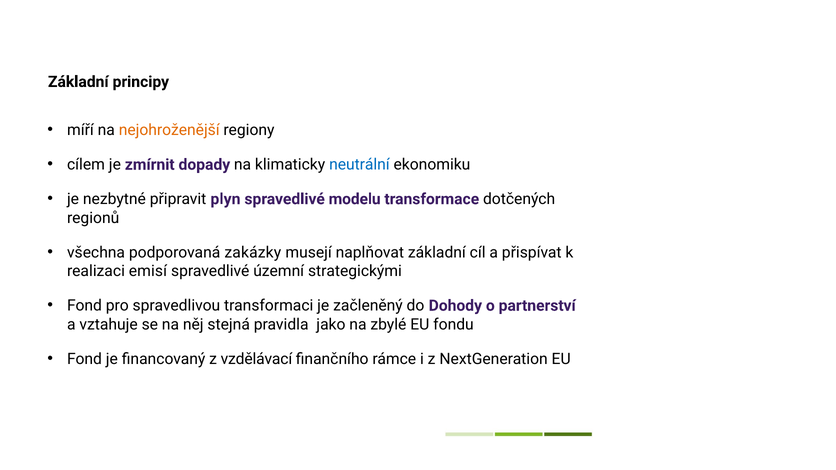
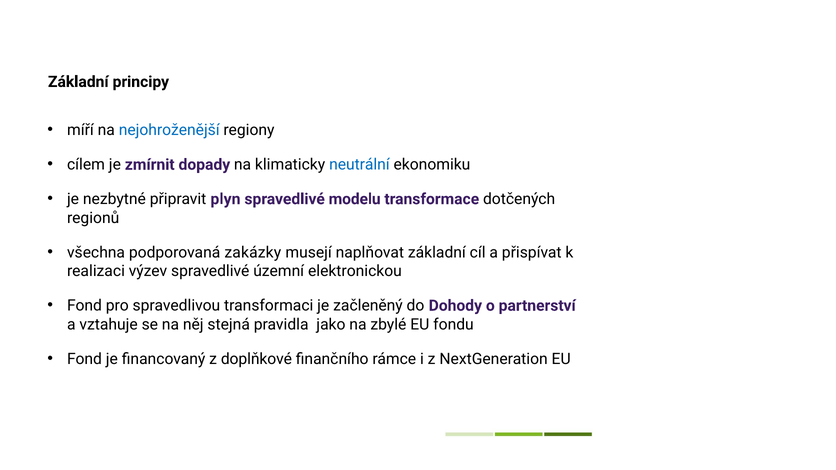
nejohroženější colour: orange -> blue
emisí: emisí -> výzev
strategickými: strategickými -> elektronickou
vzdělávací: vzdělávací -> doplňkové
